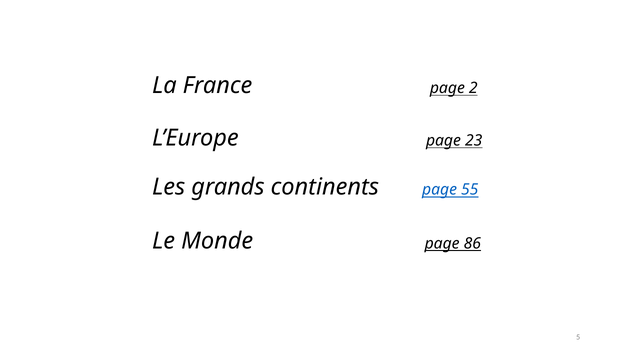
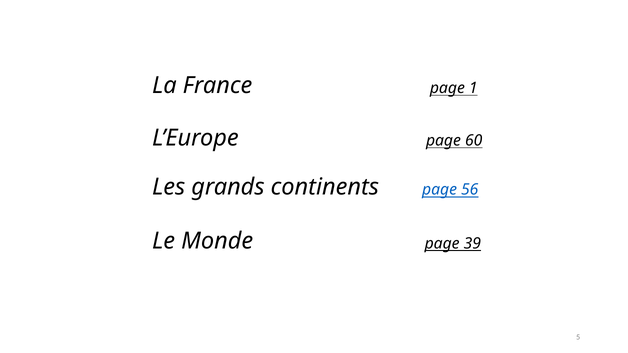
2: 2 -> 1
23: 23 -> 60
55: 55 -> 56
86: 86 -> 39
